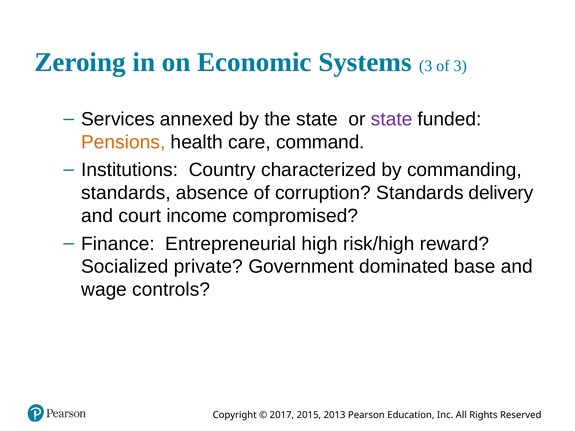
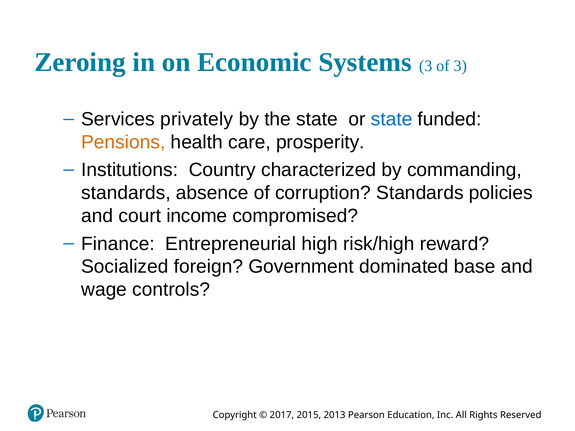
annexed: annexed -> privately
state at (392, 119) colour: purple -> blue
command: command -> prosperity
delivery: delivery -> policies
private: private -> foreign
